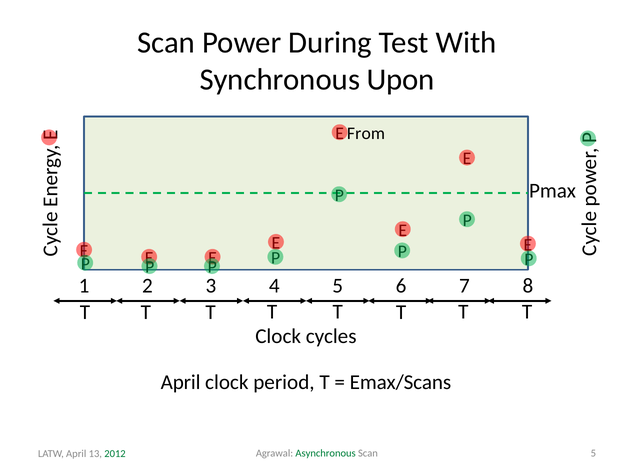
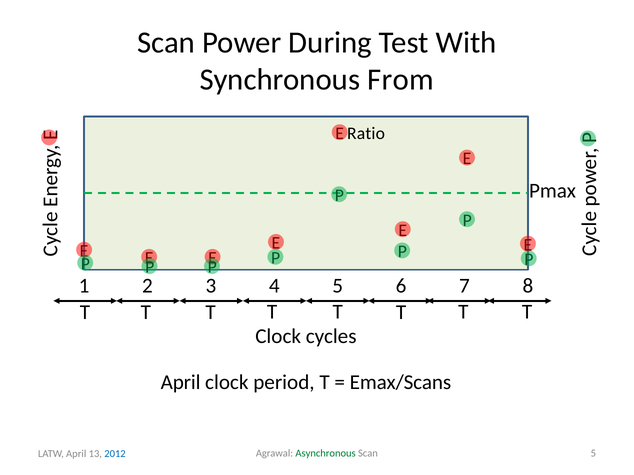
Upon: Upon -> From
From: From -> Ratio
2012 colour: green -> blue
